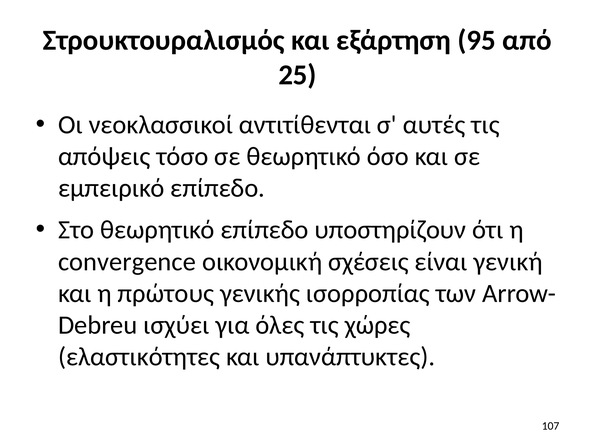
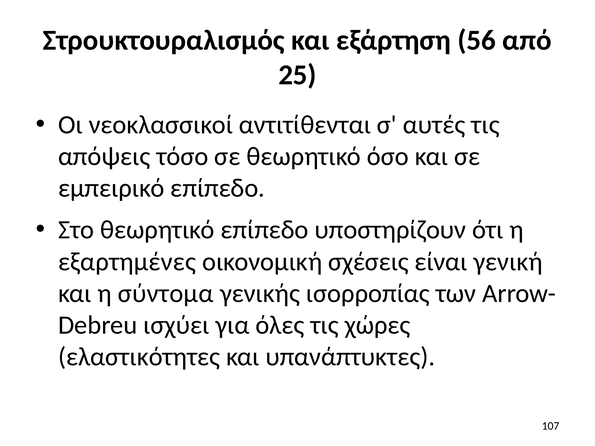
95: 95 -> 56
convergence: convergence -> εξαρτημένες
πρώτους: πρώτους -> σύντομα
